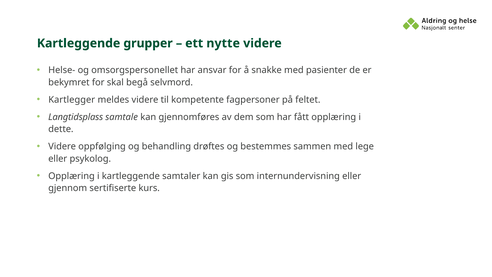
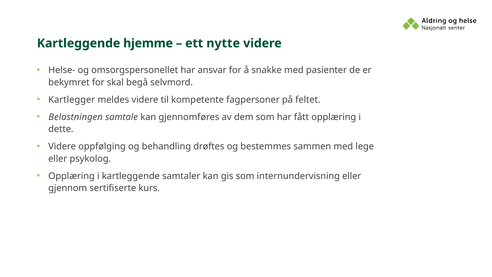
grupper: grupper -> hjemme
Langtidsplass: Langtidsplass -> Belastningen
